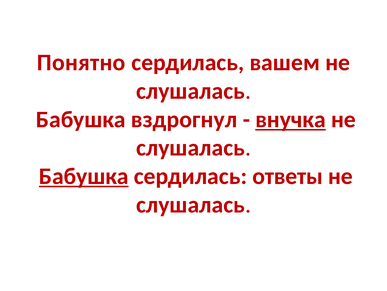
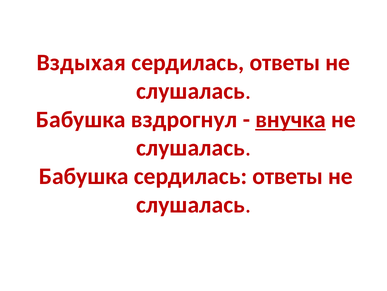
Понятно: Понятно -> Вздыхая
вашем at (285, 62): вашем -> ответы
Бабушка at (84, 176) underline: present -> none
